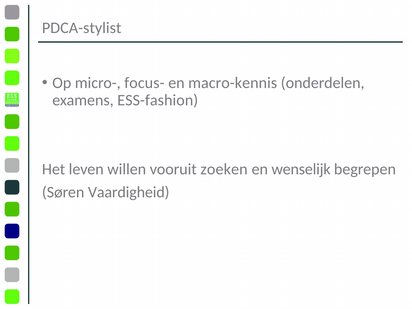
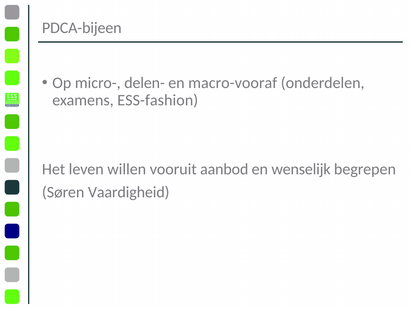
PDCA-stylist: PDCA-stylist -> PDCA-bijeen
focus-: focus- -> delen-
macro-kennis: macro-kennis -> macro-vooraf
zoeken: zoeken -> aanbod
